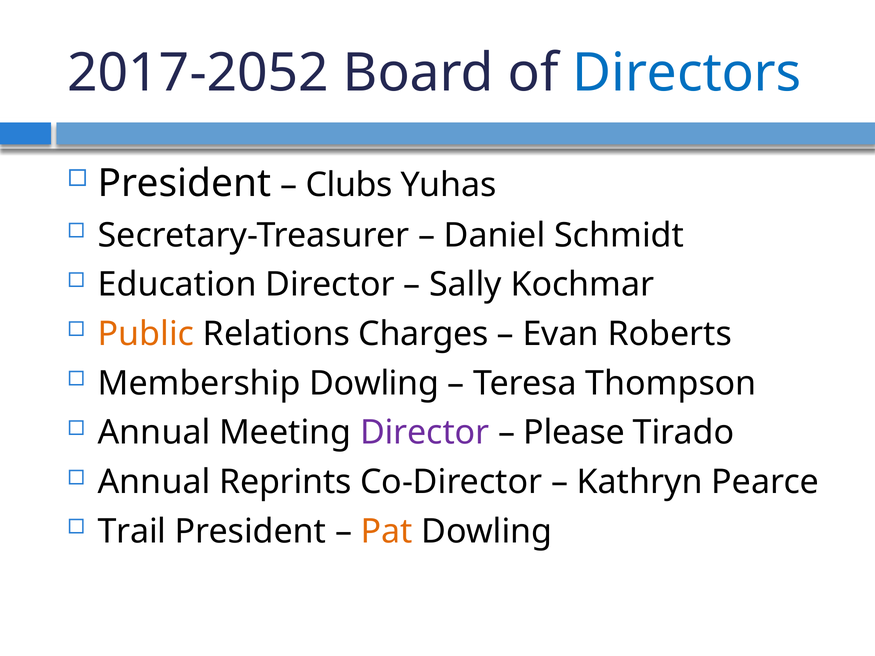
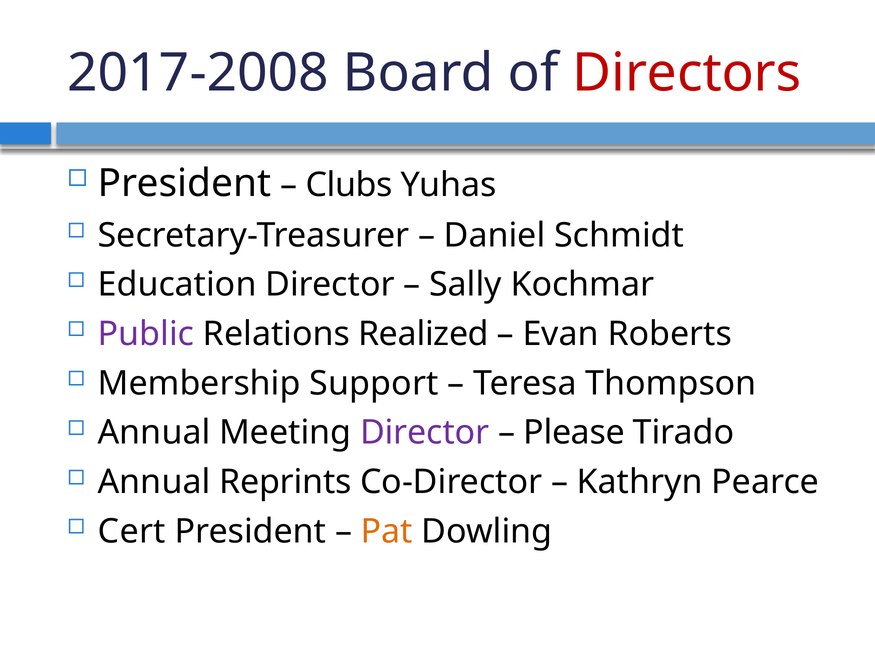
2017-2052: 2017-2052 -> 2017-2008
Directors colour: blue -> red
Public colour: orange -> purple
Charges: Charges -> Realized
Membership Dowling: Dowling -> Support
Trail: Trail -> Cert
